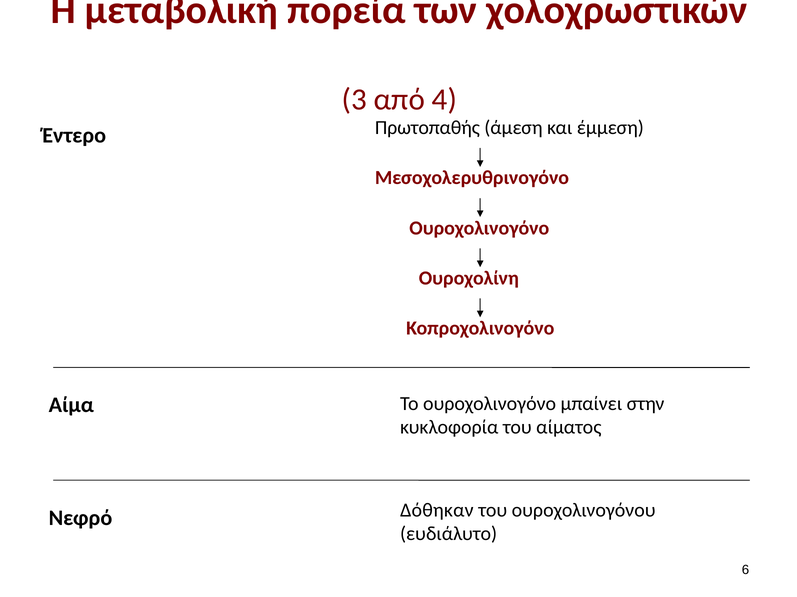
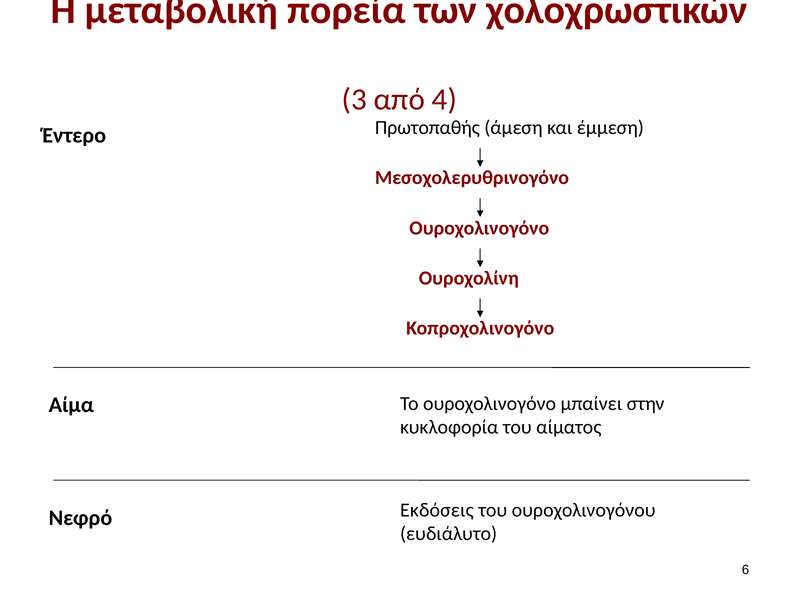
Δόθηκαν: Δόθηκαν -> Εκδόσεις
